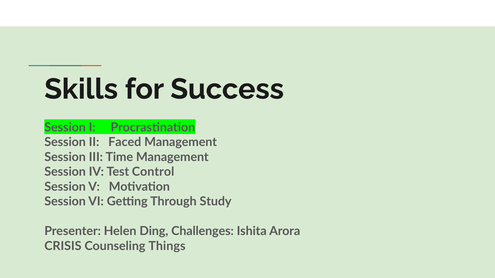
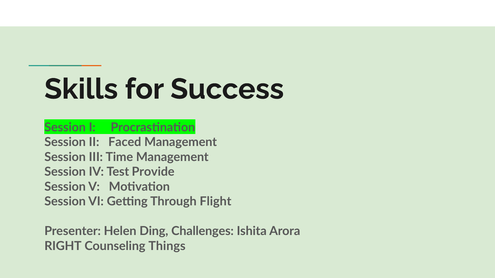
Control: Control -> Provide
Study: Study -> Flight
CRISIS: CRISIS -> RIGHT
